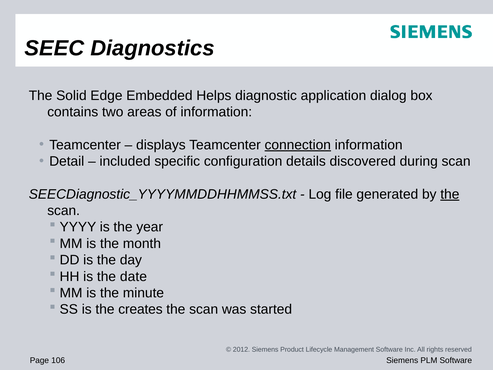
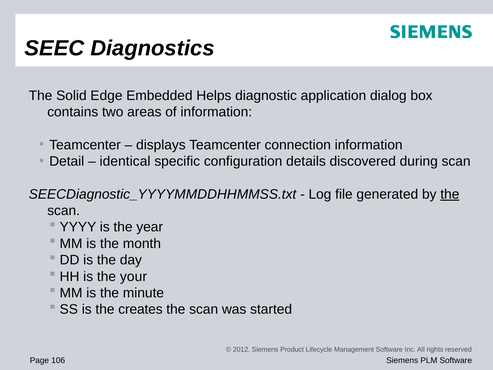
connection underline: present -> none
included: included -> identical
date: date -> your
